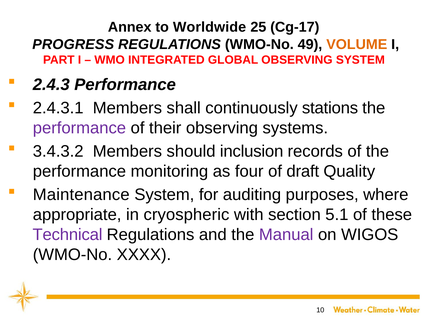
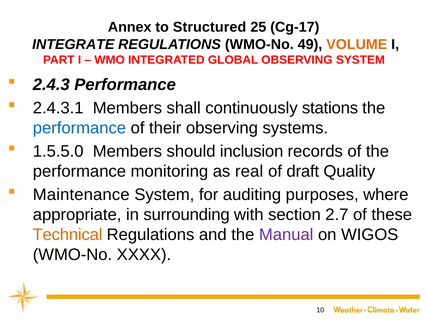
Worldwide: Worldwide -> Structured
PROGRESS: PROGRESS -> INTEGRATE
performance at (79, 128) colour: purple -> blue
3.4.3.2: 3.4.3.2 -> 1.5.5.0
four: four -> real
cryospheric: cryospheric -> surrounding
5.1: 5.1 -> 2.7
Technical colour: purple -> orange
